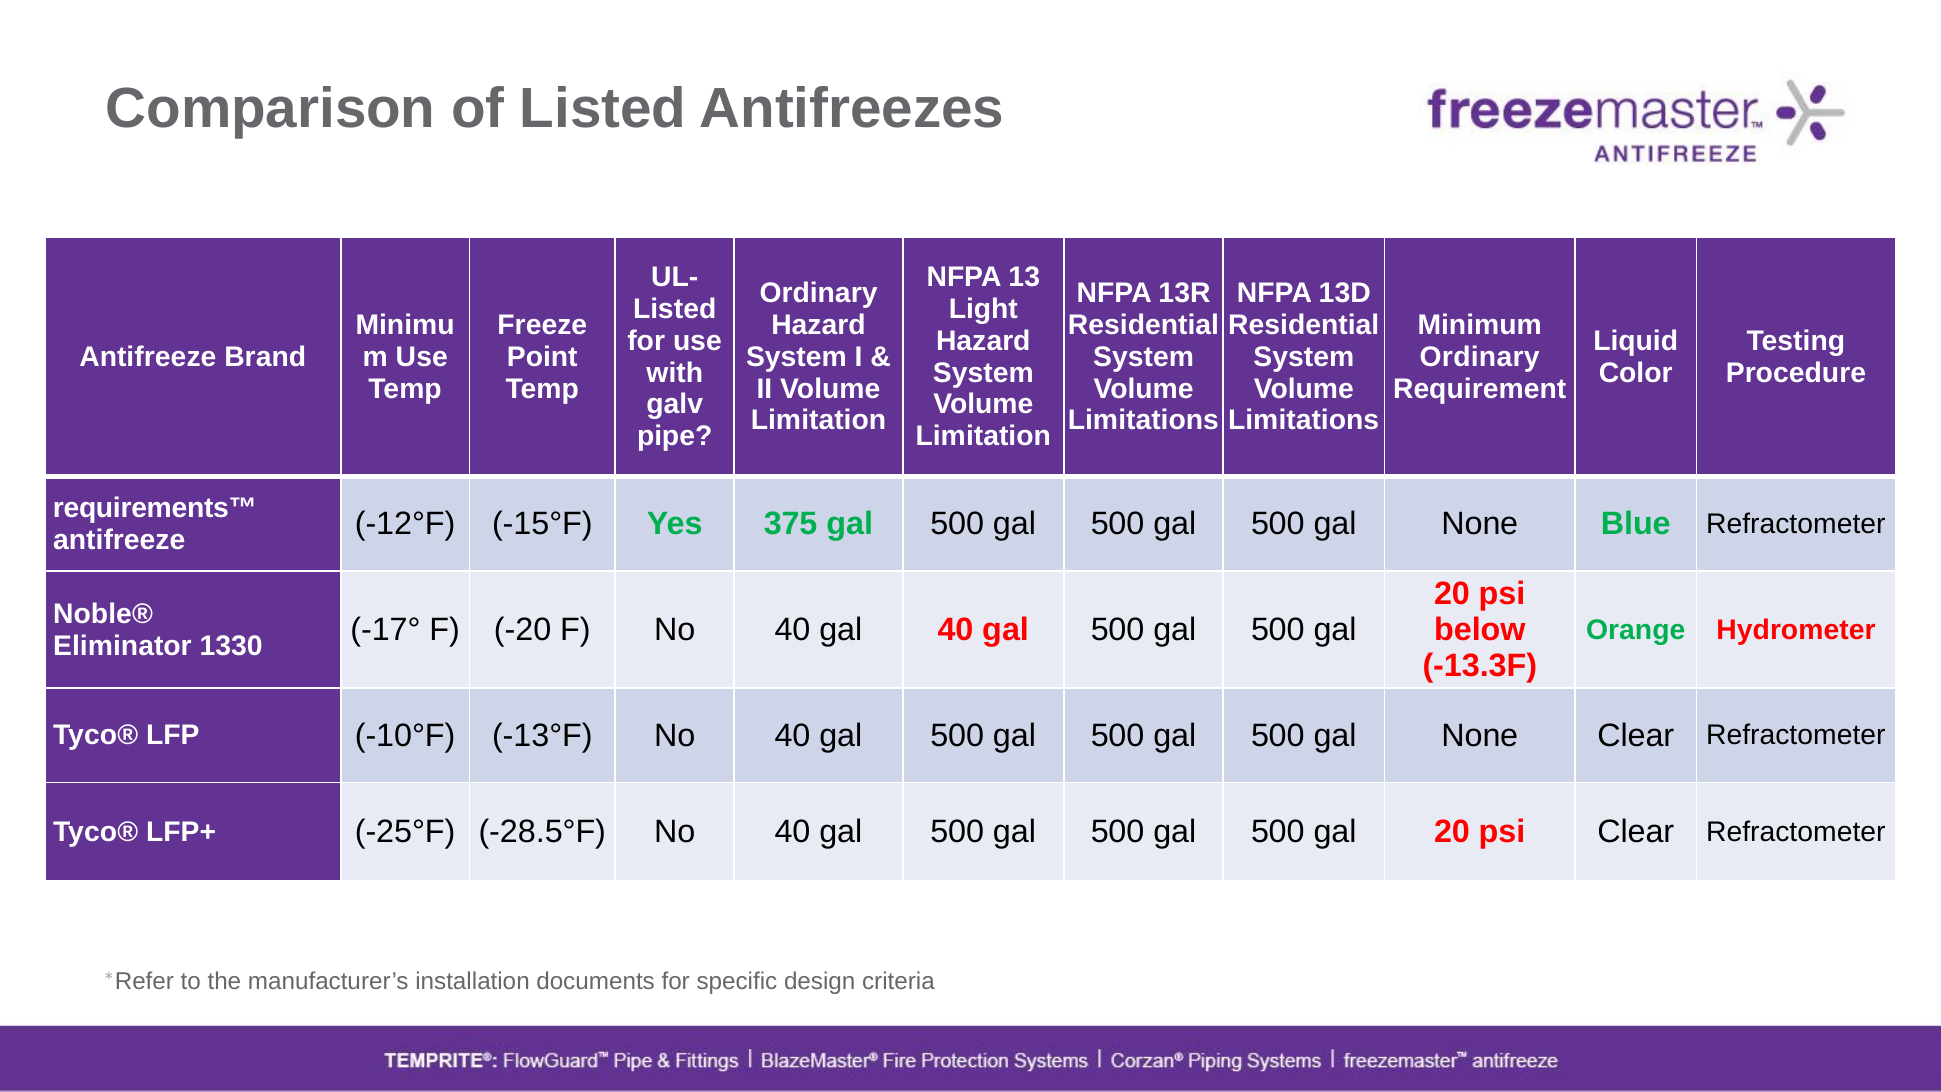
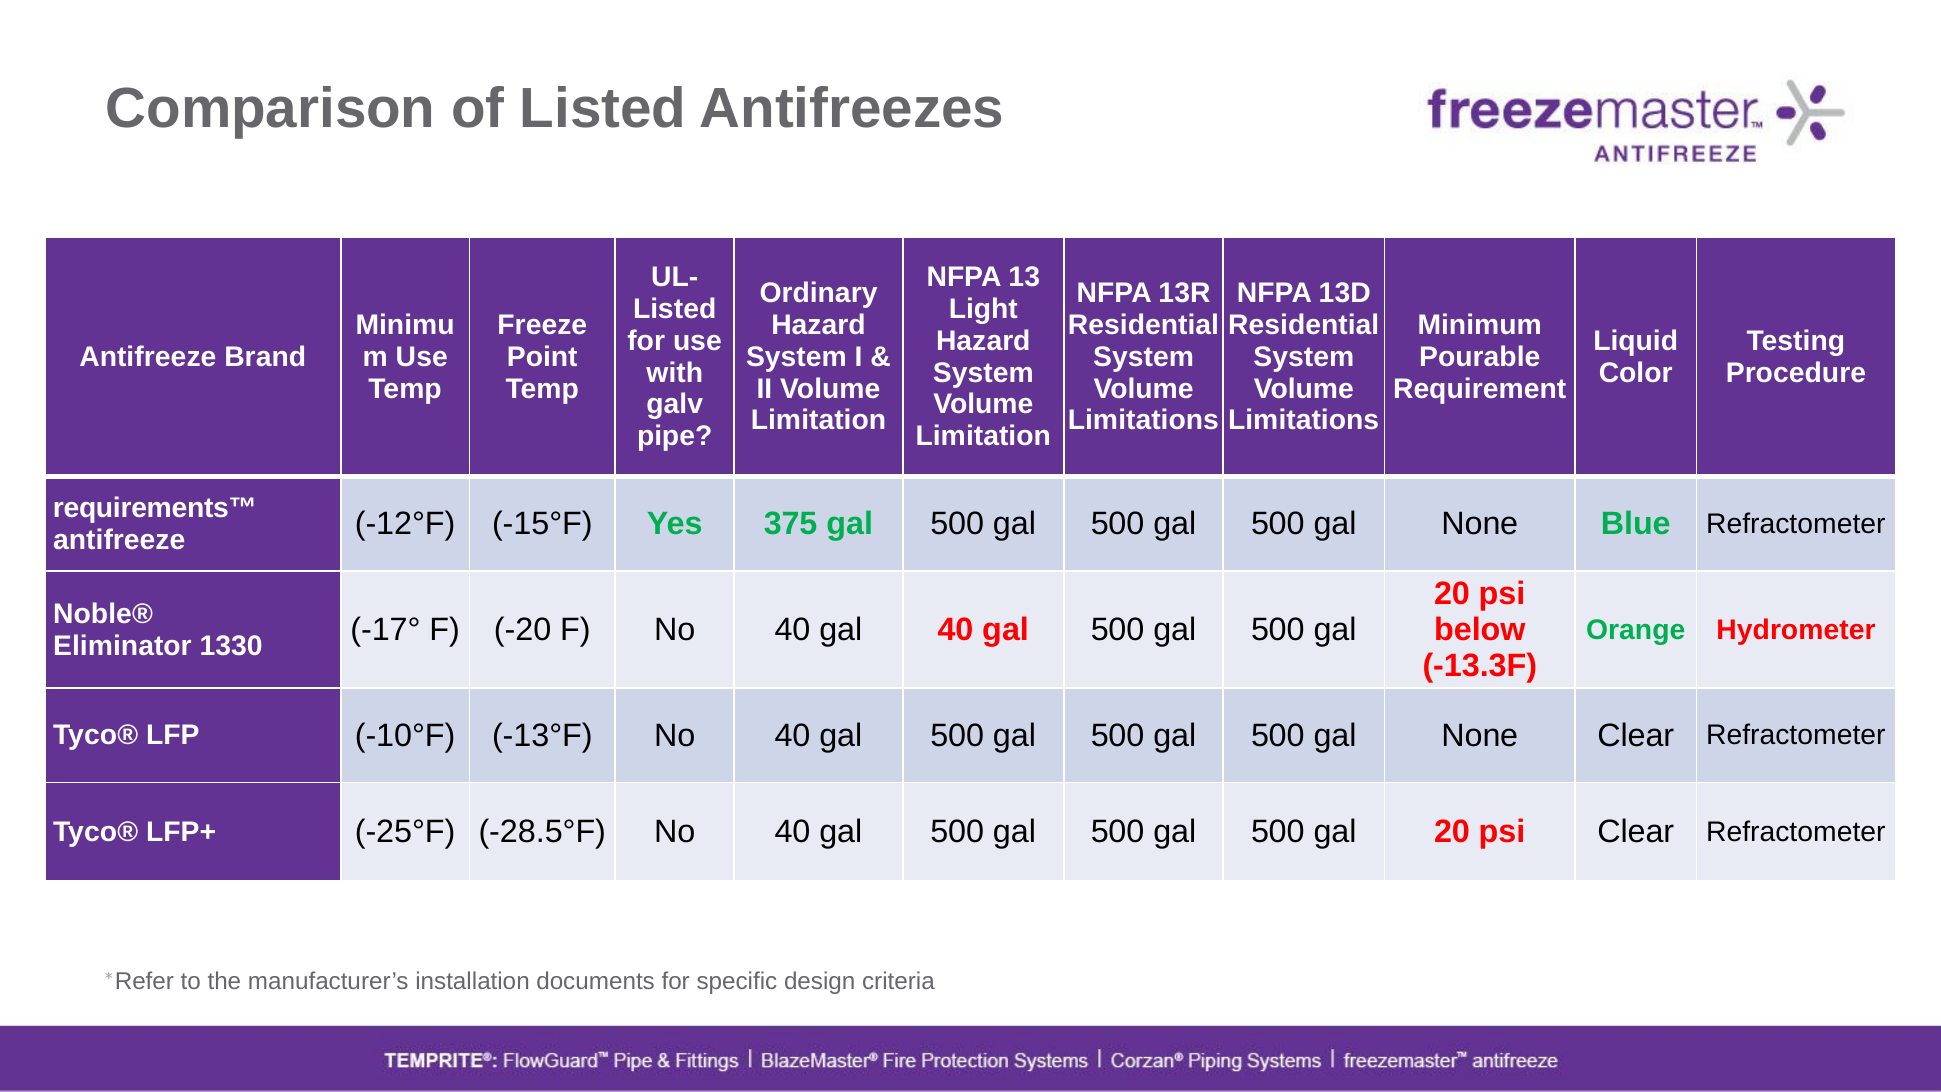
Ordinary at (1480, 357): Ordinary -> Pourable
